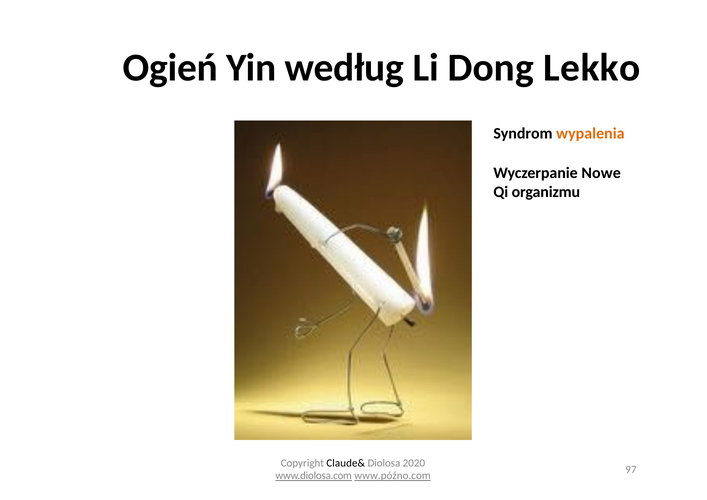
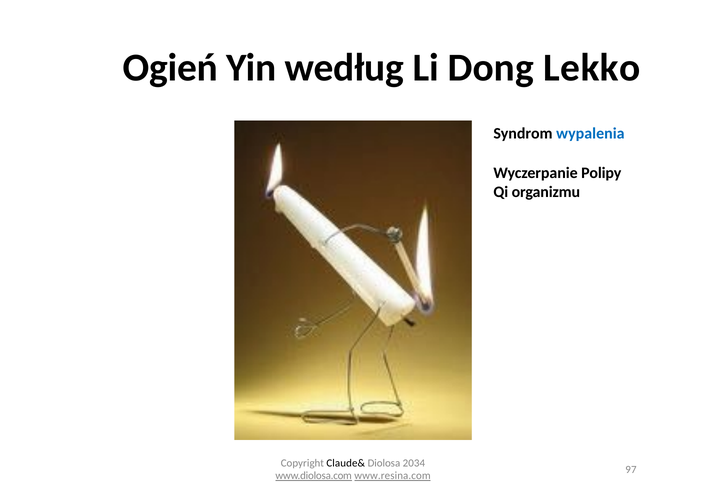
wypalenia colour: orange -> blue
Nowe: Nowe -> Polipy
2020: 2020 -> 2034
www.późno.com: www.późno.com -> www.resina.com
